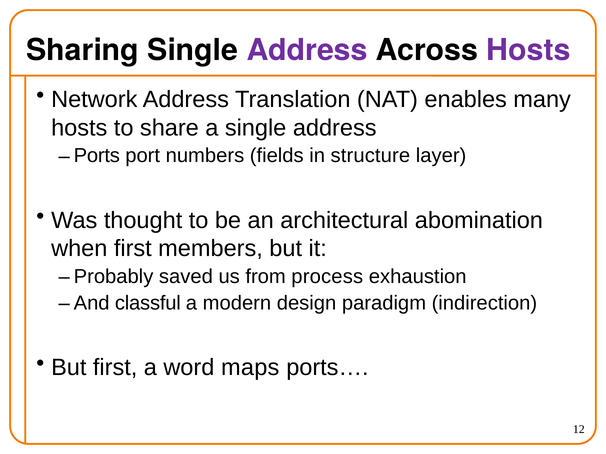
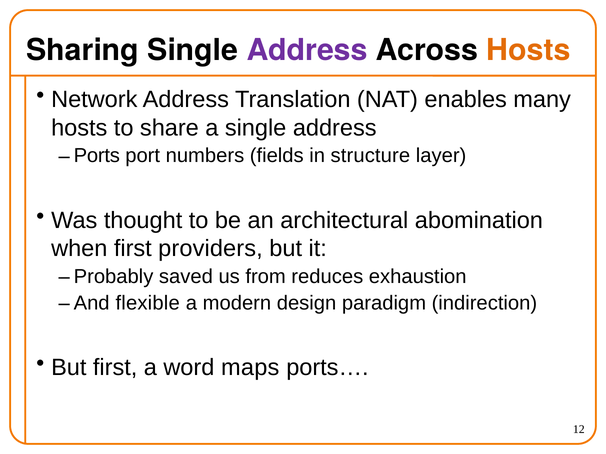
Hosts at (528, 50) colour: purple -> orange
members: members -> providers
process: process -> reduces
classful: classful -> flexible
